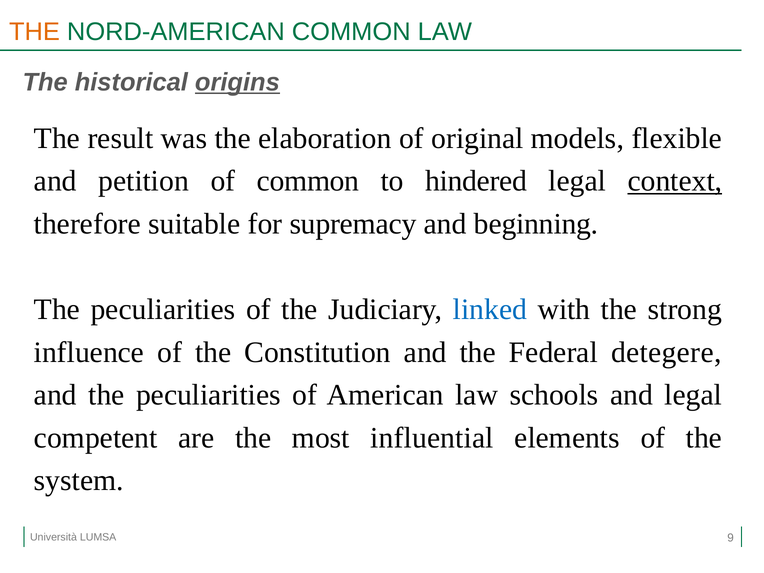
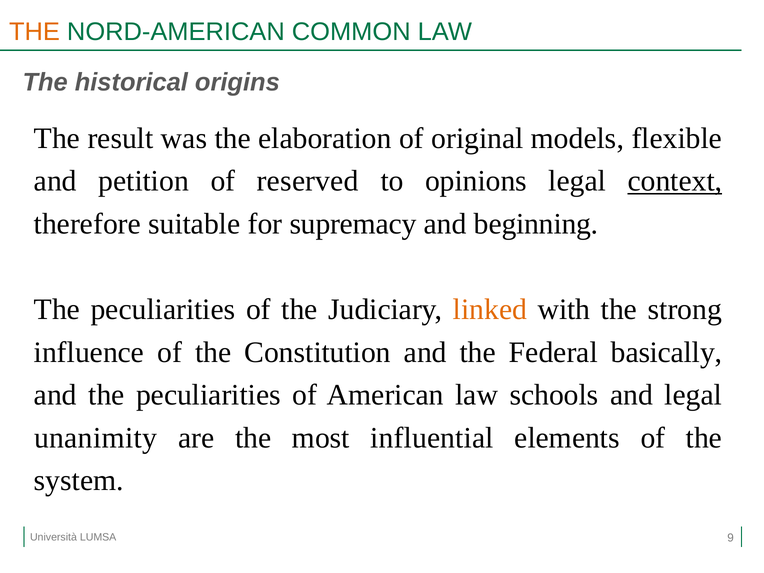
origins underline: present -> none
of common: common -> reserved
hindered: hindered -> opinions
linked colour: blue -> orange
detegere: detegere -> basically
competent: competent -> unanimity
